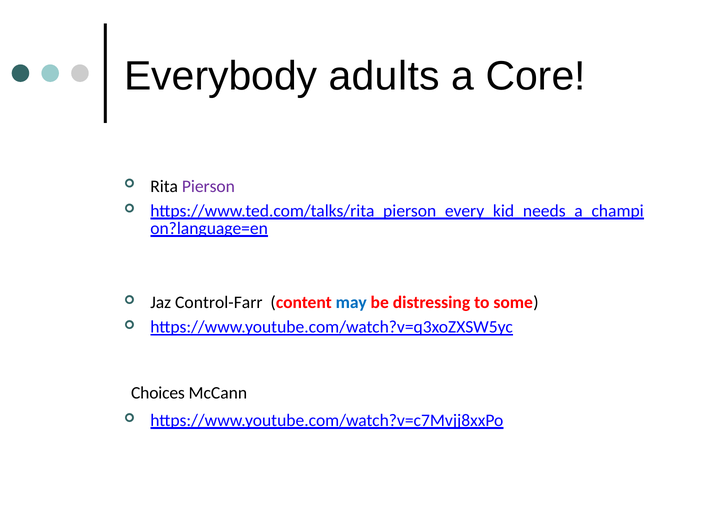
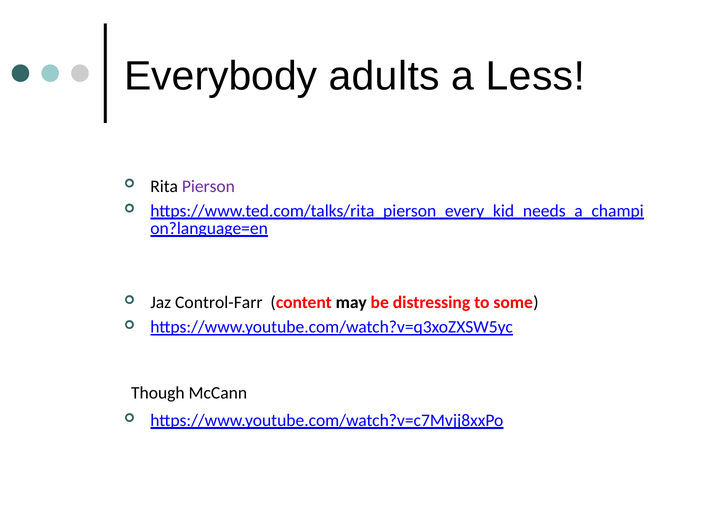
Core: Core -> Less
may colour: blue -> black
Choices: Choices -> Though
